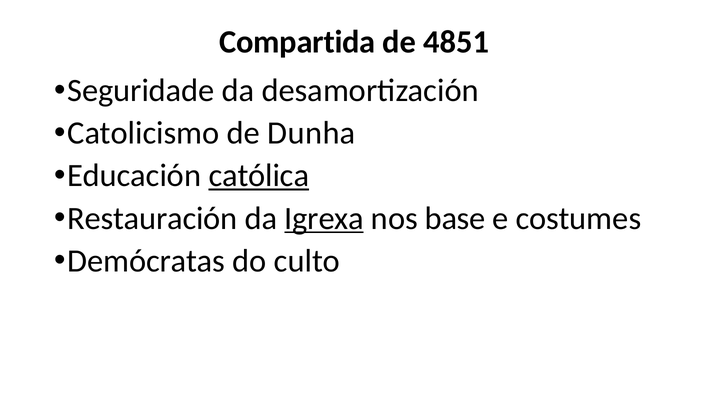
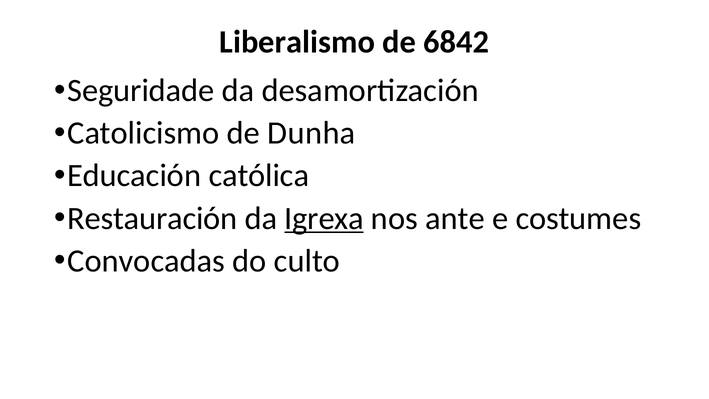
Compartida: Compartida -> Liberalismo
4851: 4851 -> 6842
católica underline: present -> none
base: base -> ante
Demócratas: Demócratas -> Convocadas
